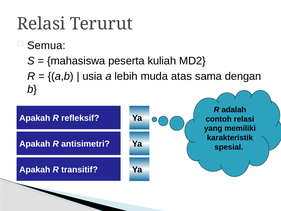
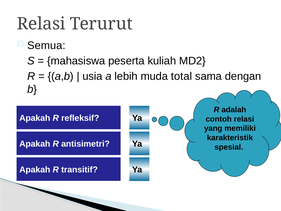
atas: atas -> total
